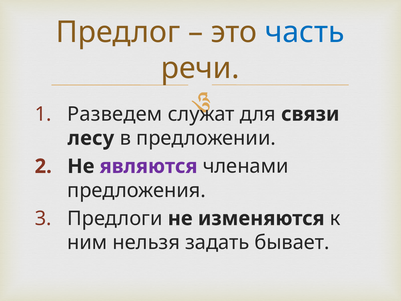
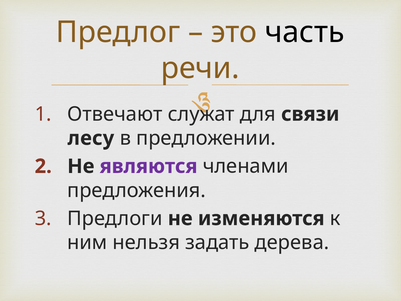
часть colour: blue -> black
Разведем: Разведем -> Отвечают
бывает: бывает -> дерева
